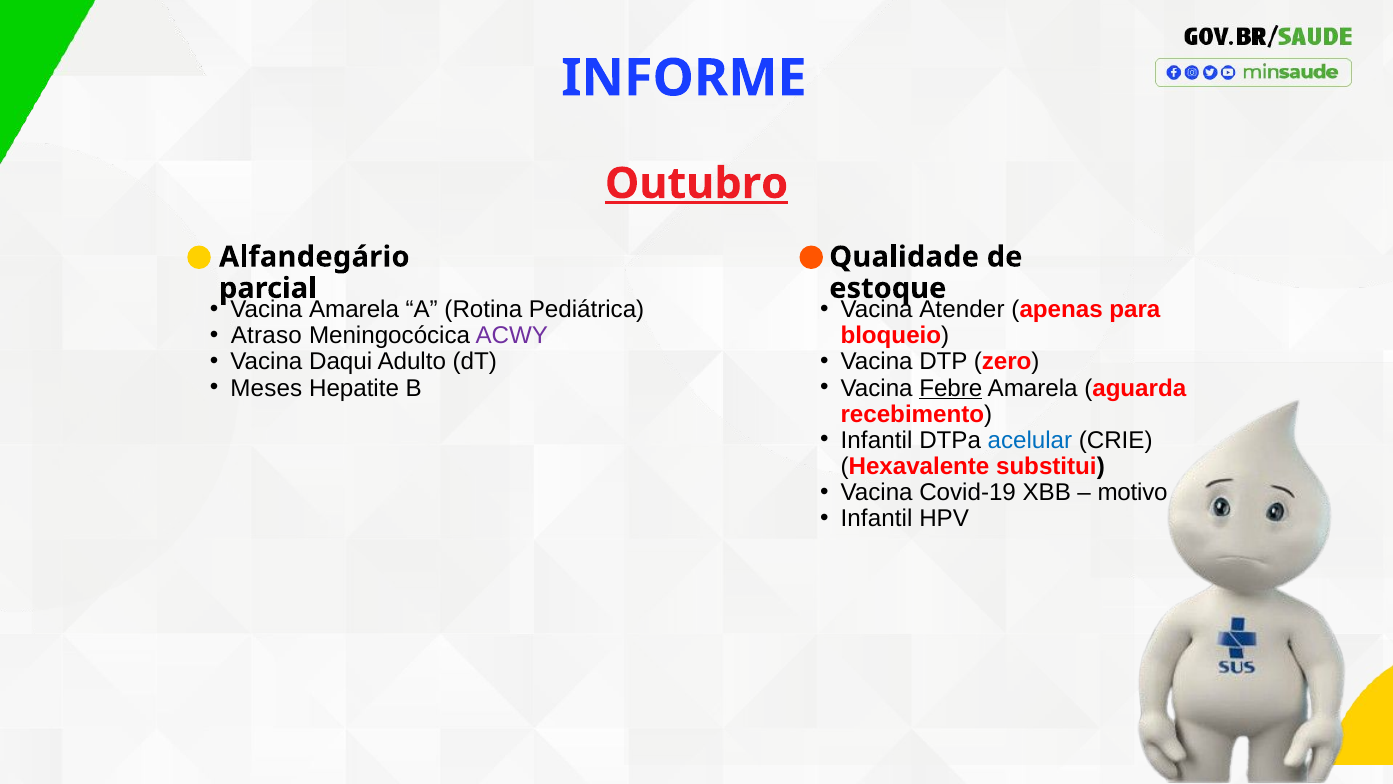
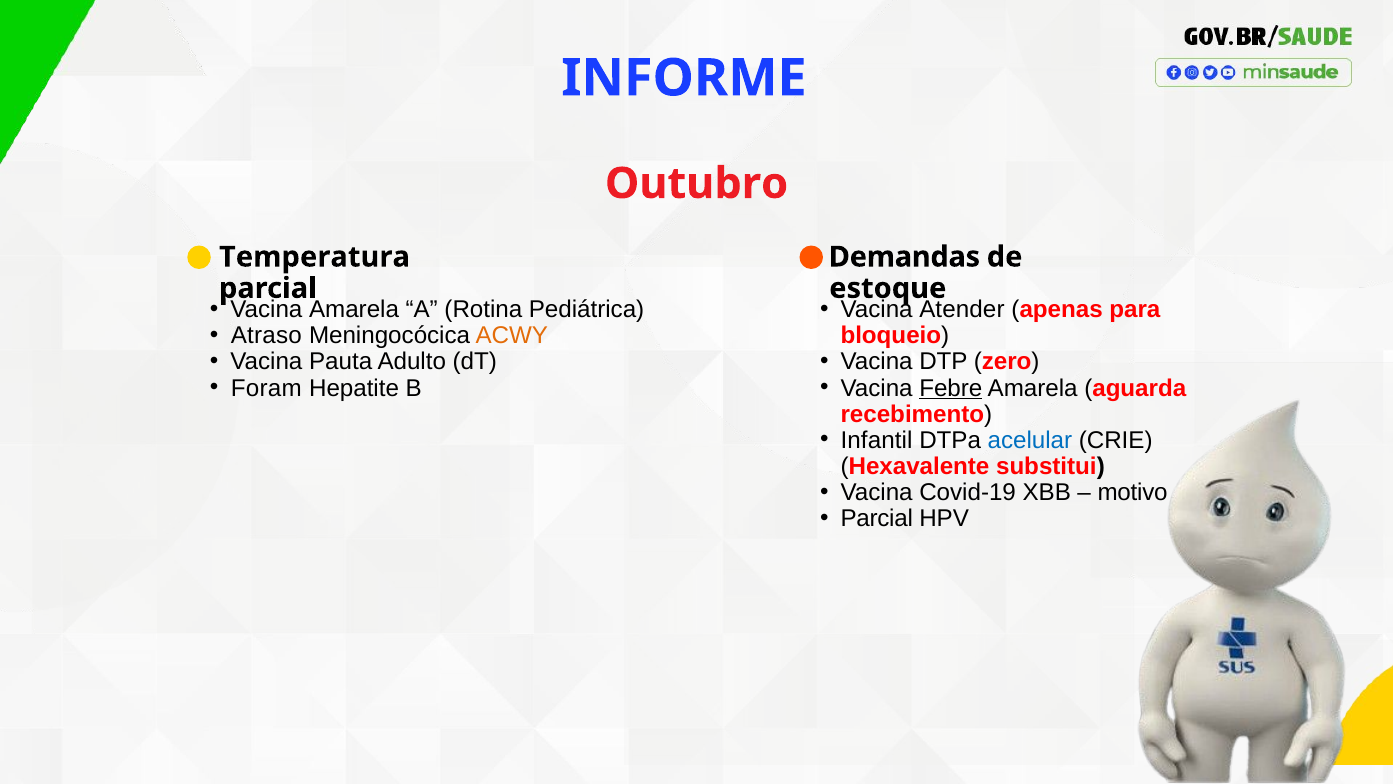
Outubro underline: present -> none
Alfandegário: Alfandegário -> Temperatura
Qualidade: Qualidade -> Demandas
ACWY colour: purple -> orange
Daqui: Daqui -> Pauta
Meses: Meses -> Foram
Infantil at (877, 518): Infantil -> Parcial
